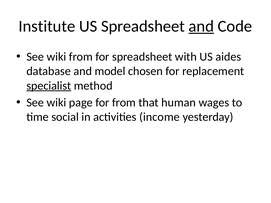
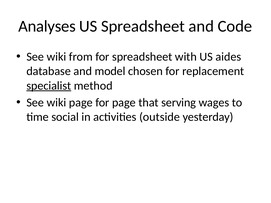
Institute: Institute -> Analyses
and at (201, 26) underline: present -> none
for from: from -> page
human: human -> serving
income: income -> outside
